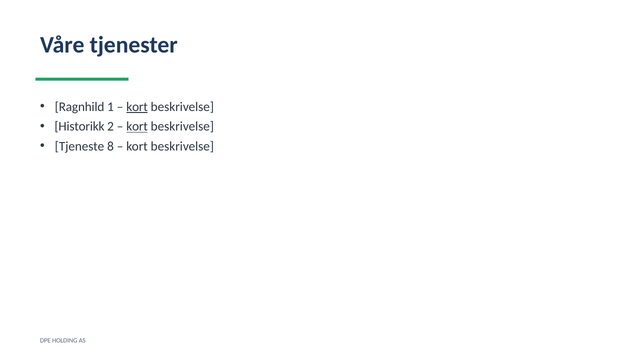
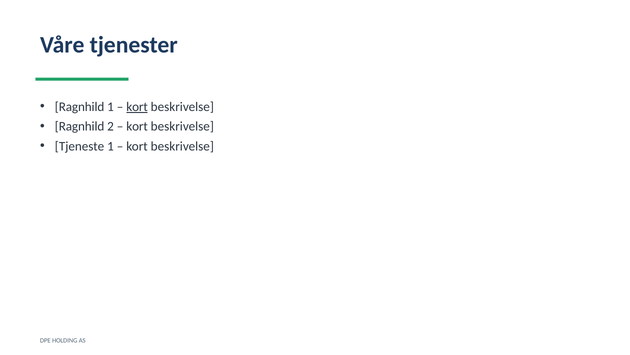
Historikk at (80, 126): Historikk -> Ragnhild
kort at (137, 126) underline: present -> none
Tjeneste 8: 8 -> 1
